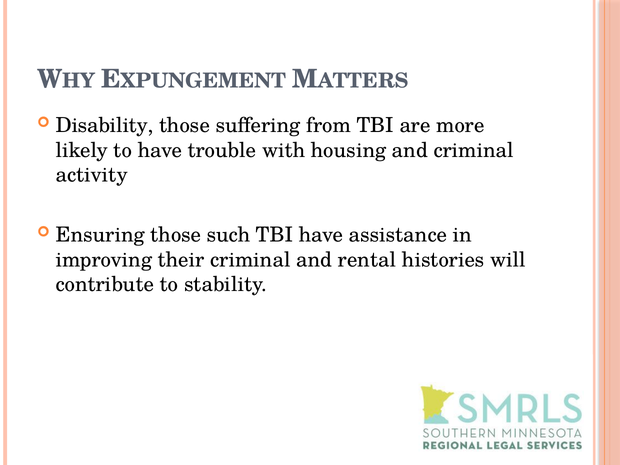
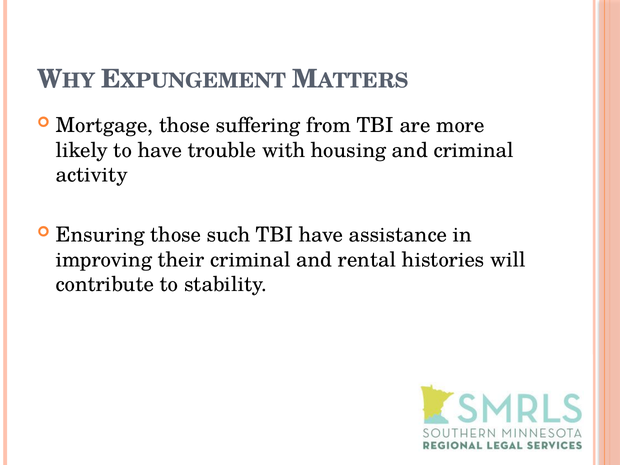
Disability: Disability -> Mortgage
